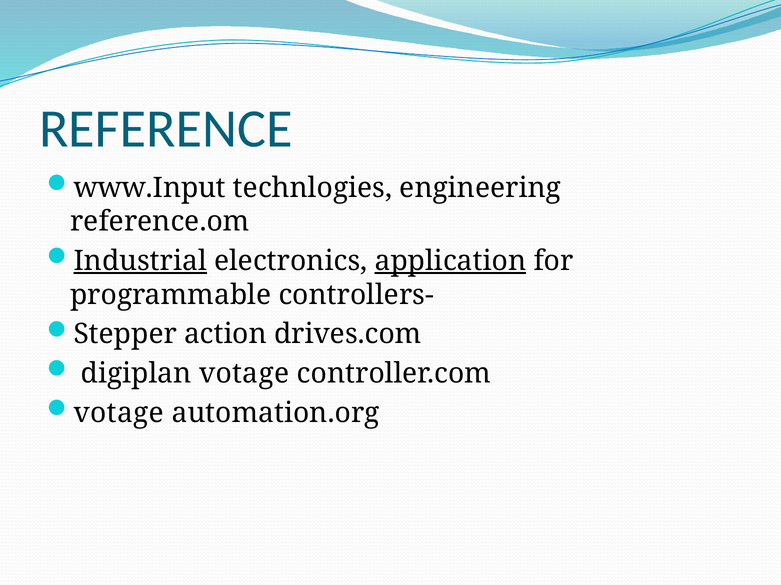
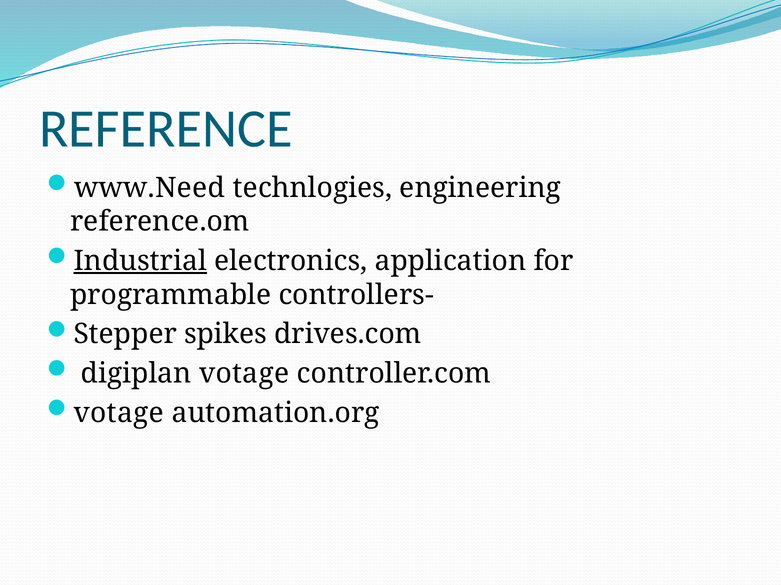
www.Input: www.Input -> www.Need
application underline: present -> none
action: action -> spikes
